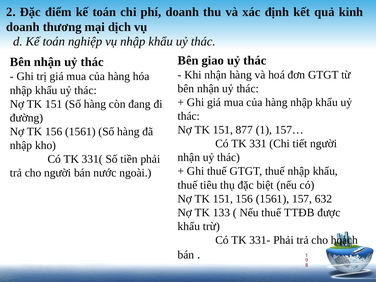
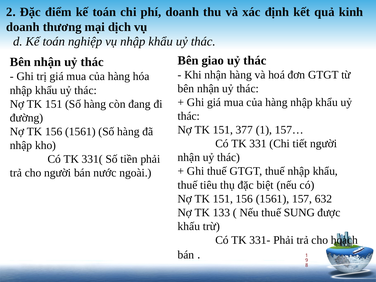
877: 877 -> 377
TTĐB: TTĐB -> SUNG
